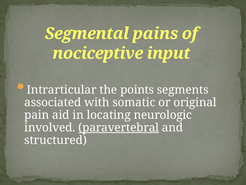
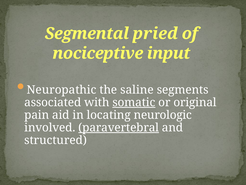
pains: pains -> pried
Intrarticular: Intrarticular -> Neuropathic
points: points -> saline
somatic underline: none -> present
